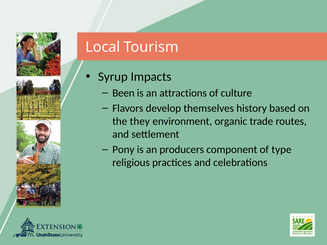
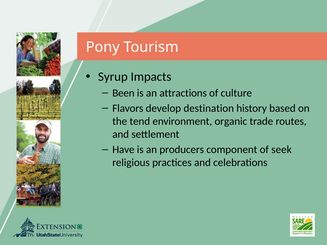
Local: Local -> Pony
themselves: themselves -> destination
they: they -> tend
Pony: Pony -> Have
type: type -> seek
